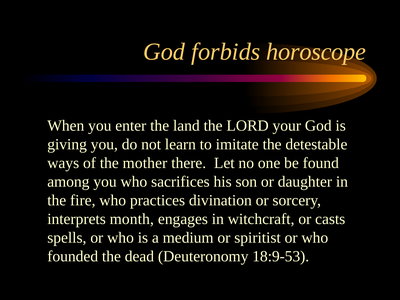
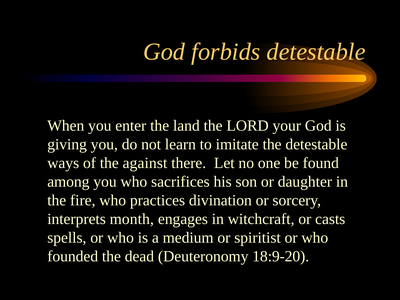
forbids horoscope: horoscope -> detestable
mother: mother -> against
18:9-53: 18:9-53 -> 18:9-20
